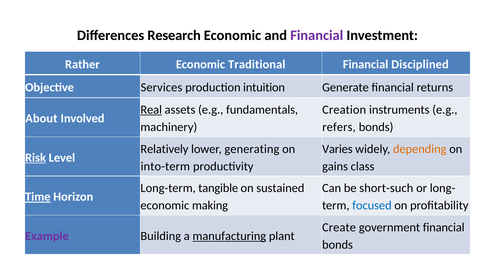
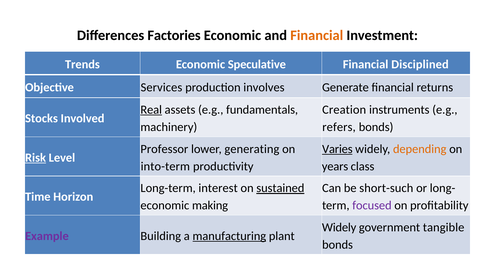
Research: Research -> Factories
Financial at (317, 35) colour: purple -> orange
Rather: Rather -> Trends
Traditional: Traditional -> Speculative
intuition: intuition -> involves
About: About -> Stocks
Relatively: Relatively -> Professor
Varies underline: none -> present
gains: gains -> years
tangible: tangible -> interest
sustained underline: none -> present
Time underline: present -> none
focused colour: blue -> purple
Create at (339, 227): Create -> Widely
government financial: financial -> tangible
